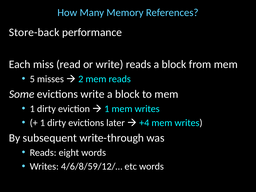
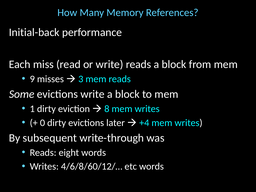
Store-back: Store-back -> Initial-back
5: 5 -> 9
2: 2 -> 3
1 at (107, 109): 1 -> 8
1 at (42, 123): 1 -> 0
4/6/8/59/12/…: 4/6/8/59/12/… -> 4/6/8/60/12/…
